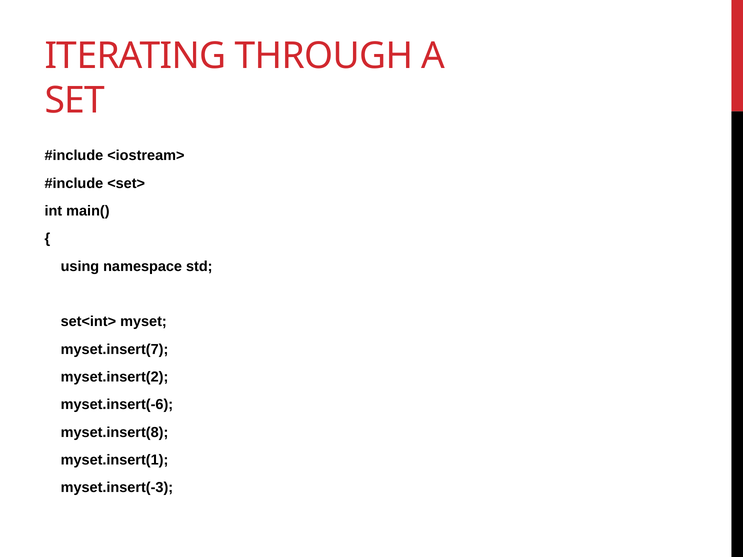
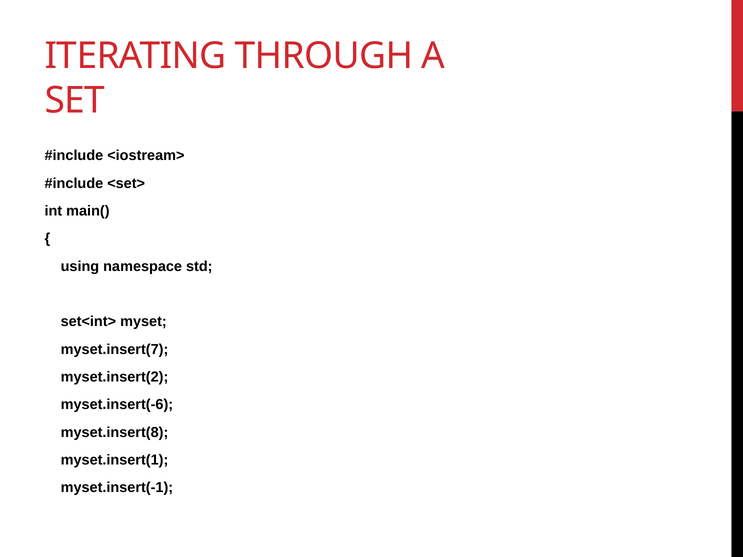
myset.insert(-3: myset.insert(-3 -> myset.insert(-1
